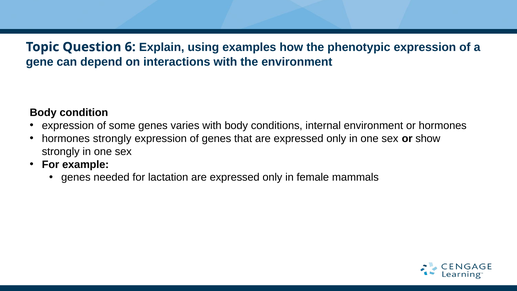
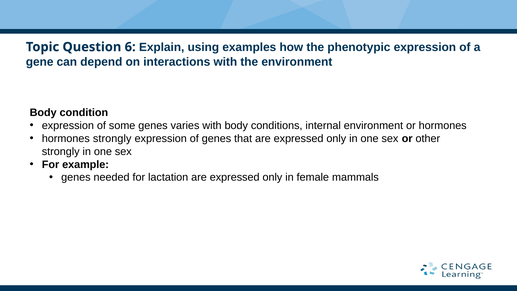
show: show -> other
